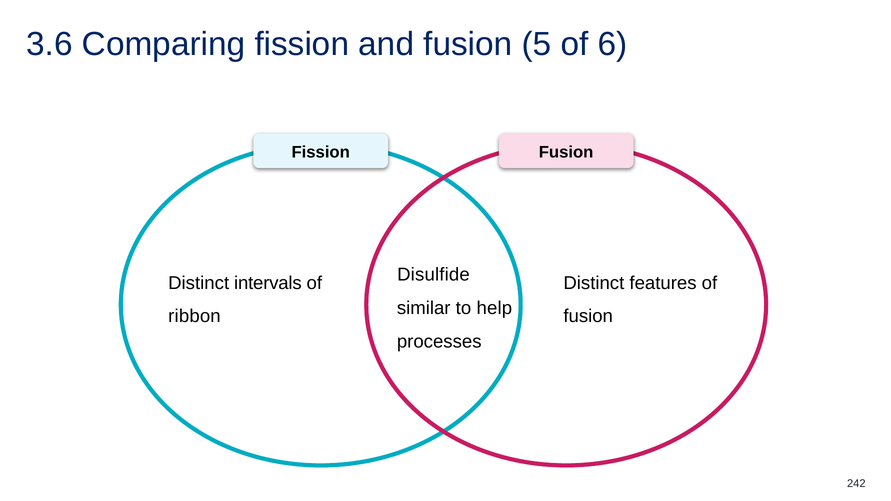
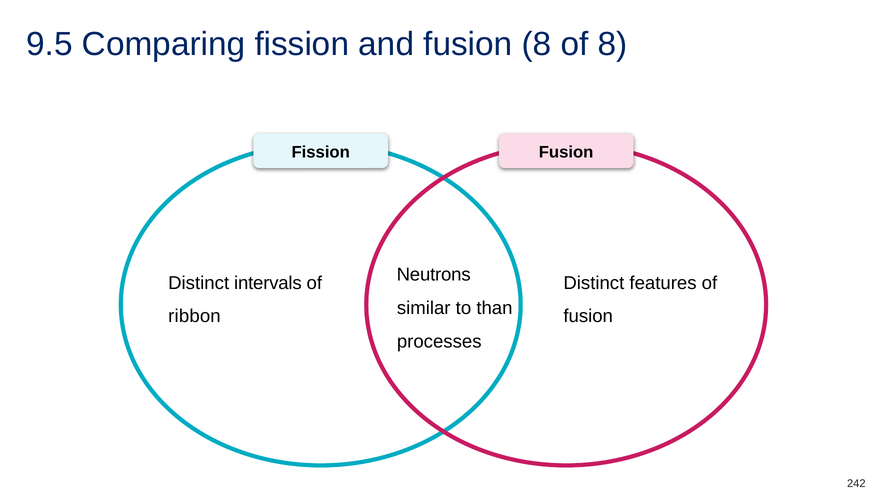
3.6: 3.6 -> 9.5
fusion 5: 5 -> 8
of 6: 6 -> 8
Disulfide: Disulfide -> Neutrons
help: help -> than
